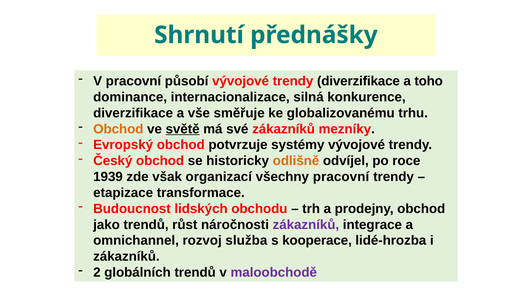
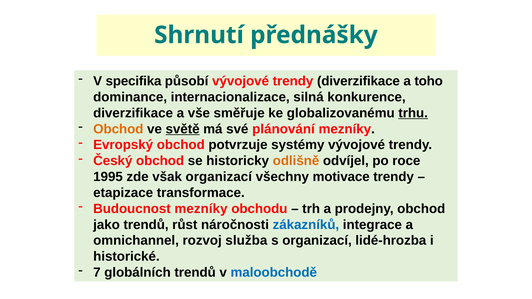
V pracovní: pracovní -> specifika
trhu underline: none -> present
své zákazníků: zákazníků -> plánování
1939: 1939 -> 1995
všechny pracovní: pracovní -> motivace
Budoucnost lidských: lidských -> mezníky
zákazníků at (306, 225) colour: purple -> blue
s kooperace: kooperace -> organizací
zákazníků at (126, 257): zákazníků -> historické
2: 2 -> 7
maloobchodě colour: purple -> blue
